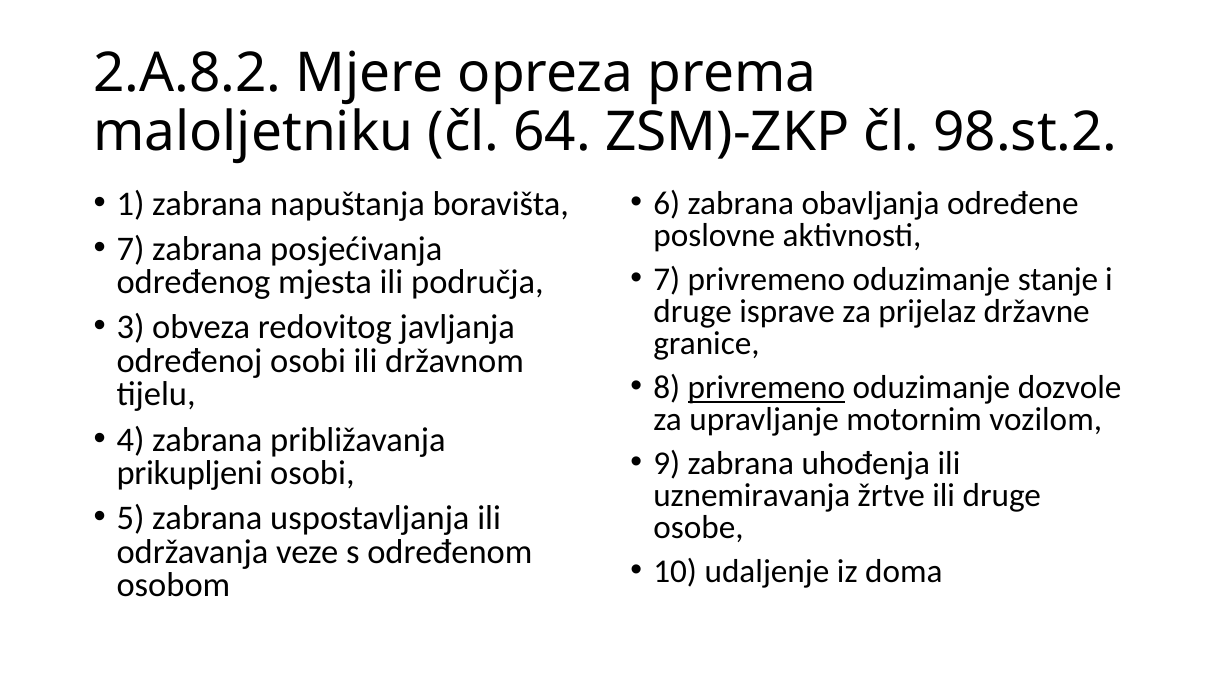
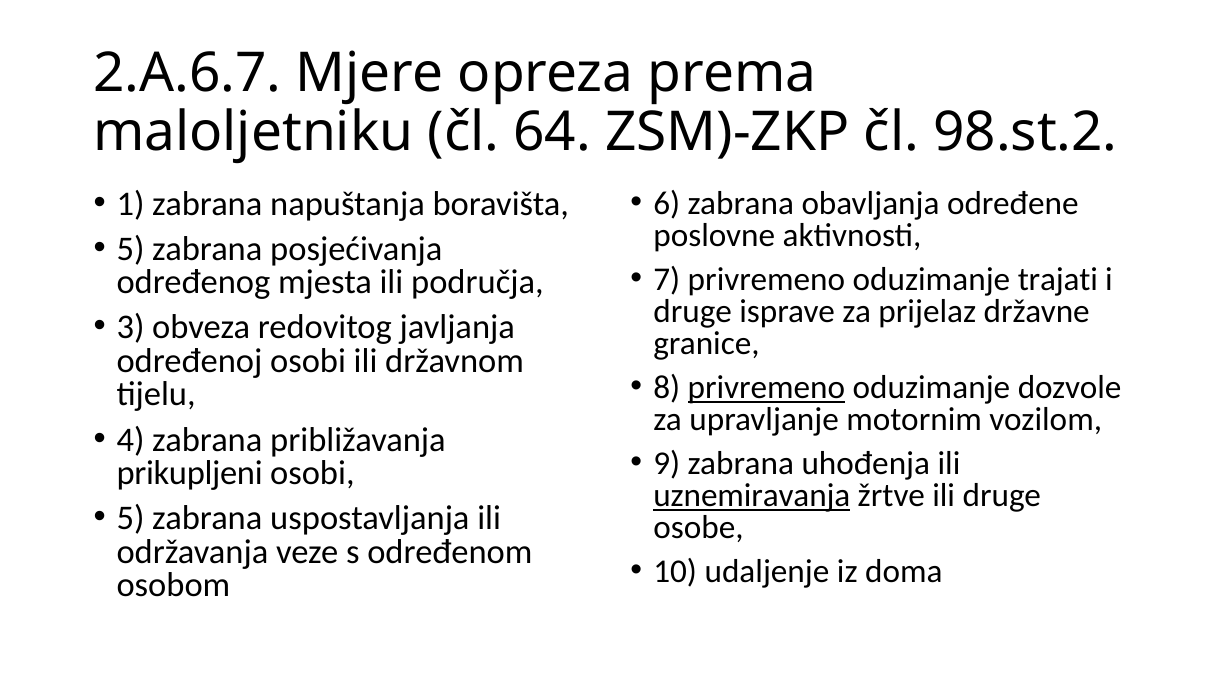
2.A.8.2: 2.A.8.2 -> 2.A.6.7
7 at (131, 249): 7 -> 5
stanje: stanje -> trajati
uznemiravanja underline: none -> present
